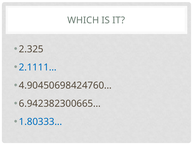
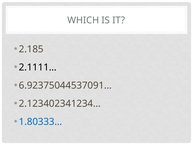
2.325: 2.325 -> 2.185
2.1111… colour: blue -> black
4.90450698424760…: 4.90450698424760… -> 6.92375044537091…
6.942382300665…: 6.942382300665… -> 2.123402341234…
